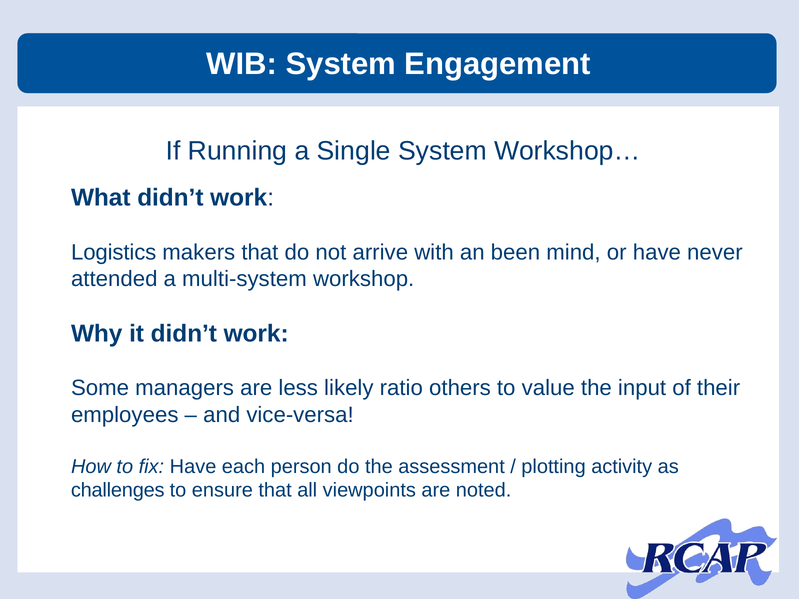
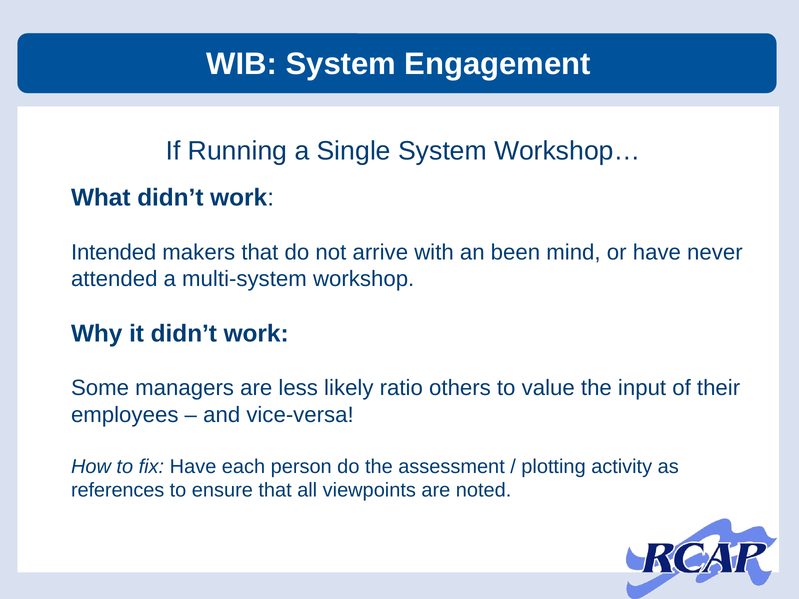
Logistics: Logistics -> Intended
challenges: challenges -> references
